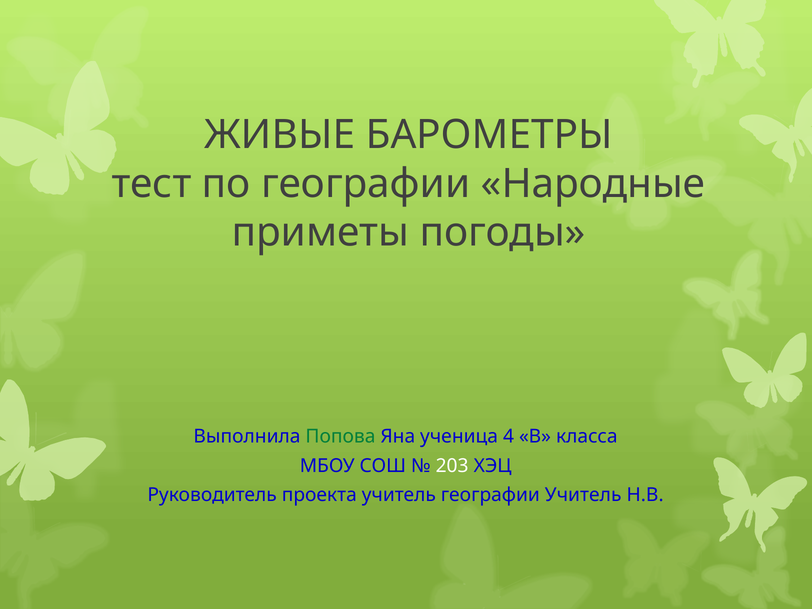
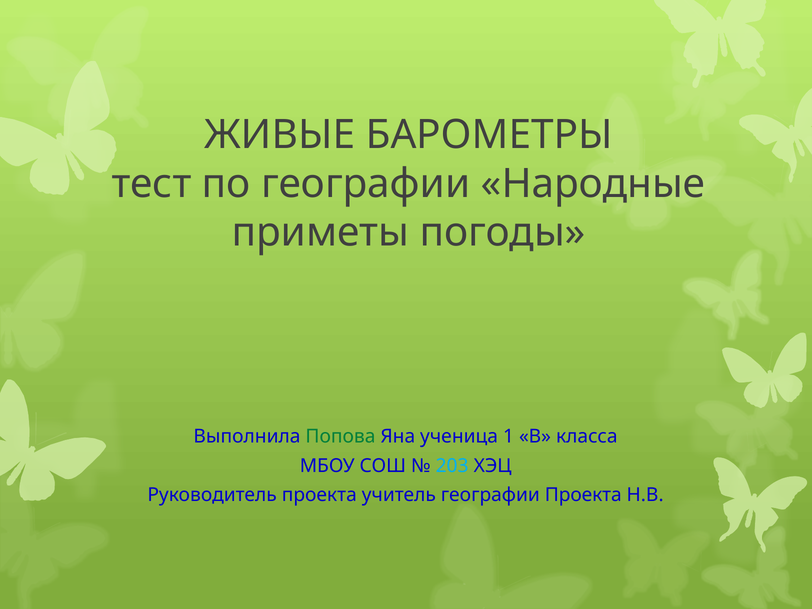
4: 4 -> 1
203 colour: white -> light blue
географии Учитель: Учитель -> Проекта
